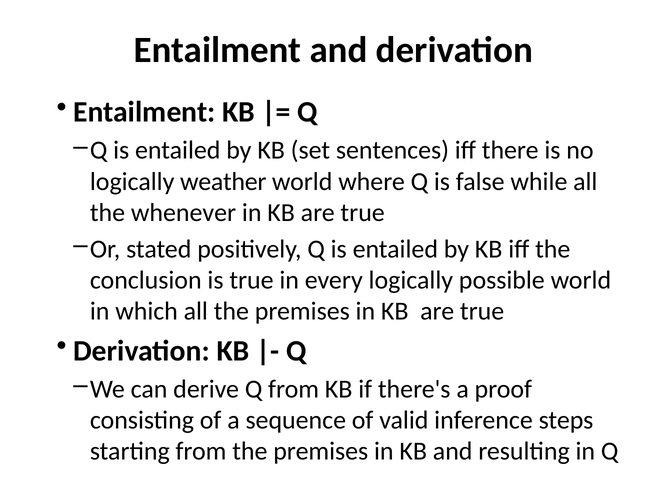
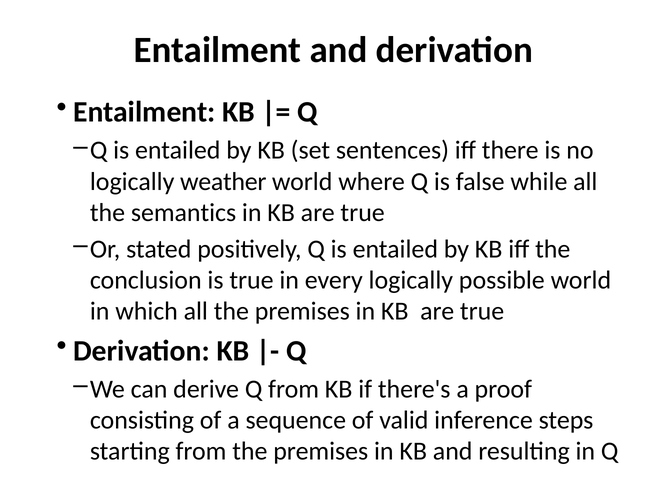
whenever: whenever -> semantics
